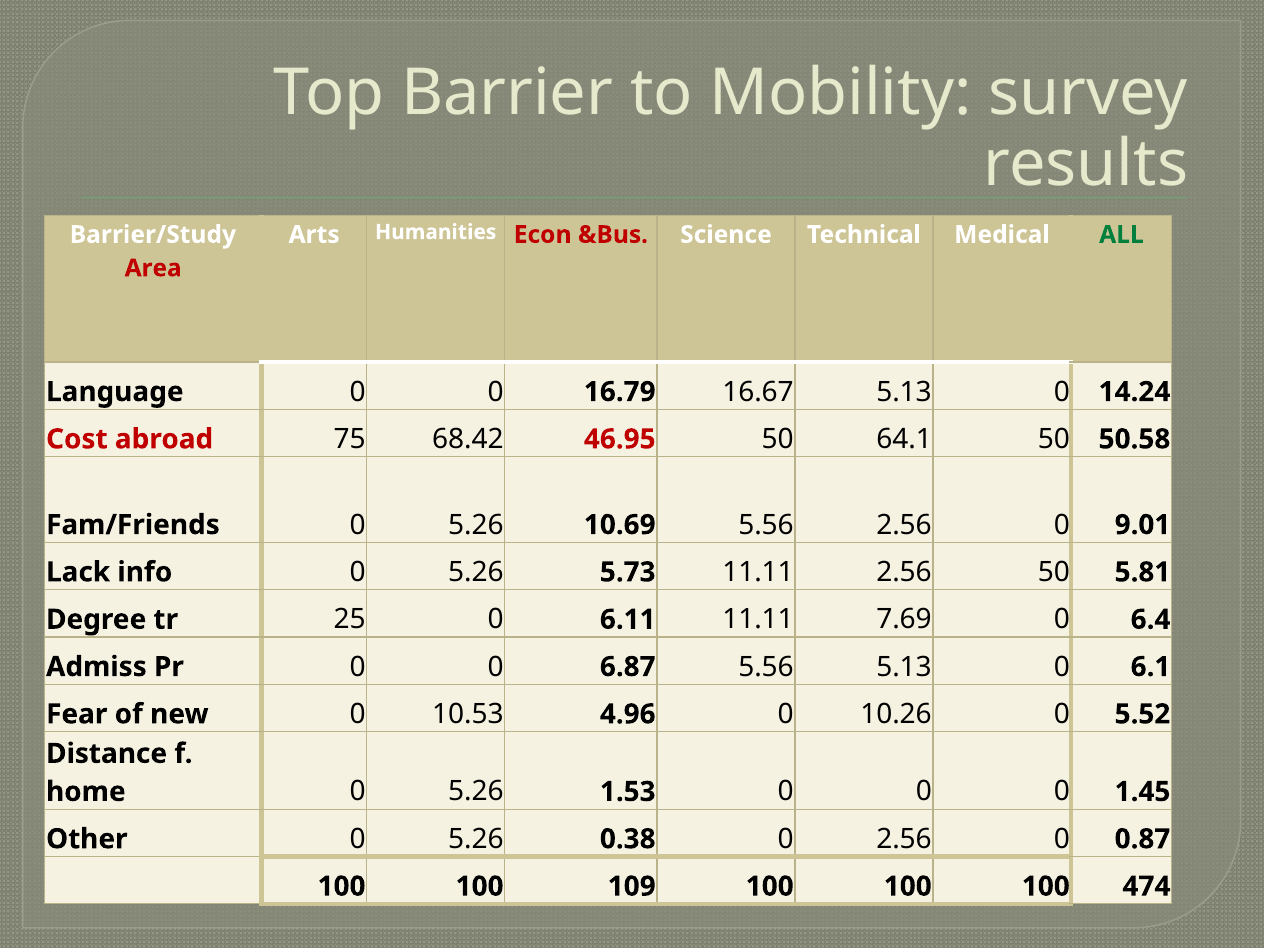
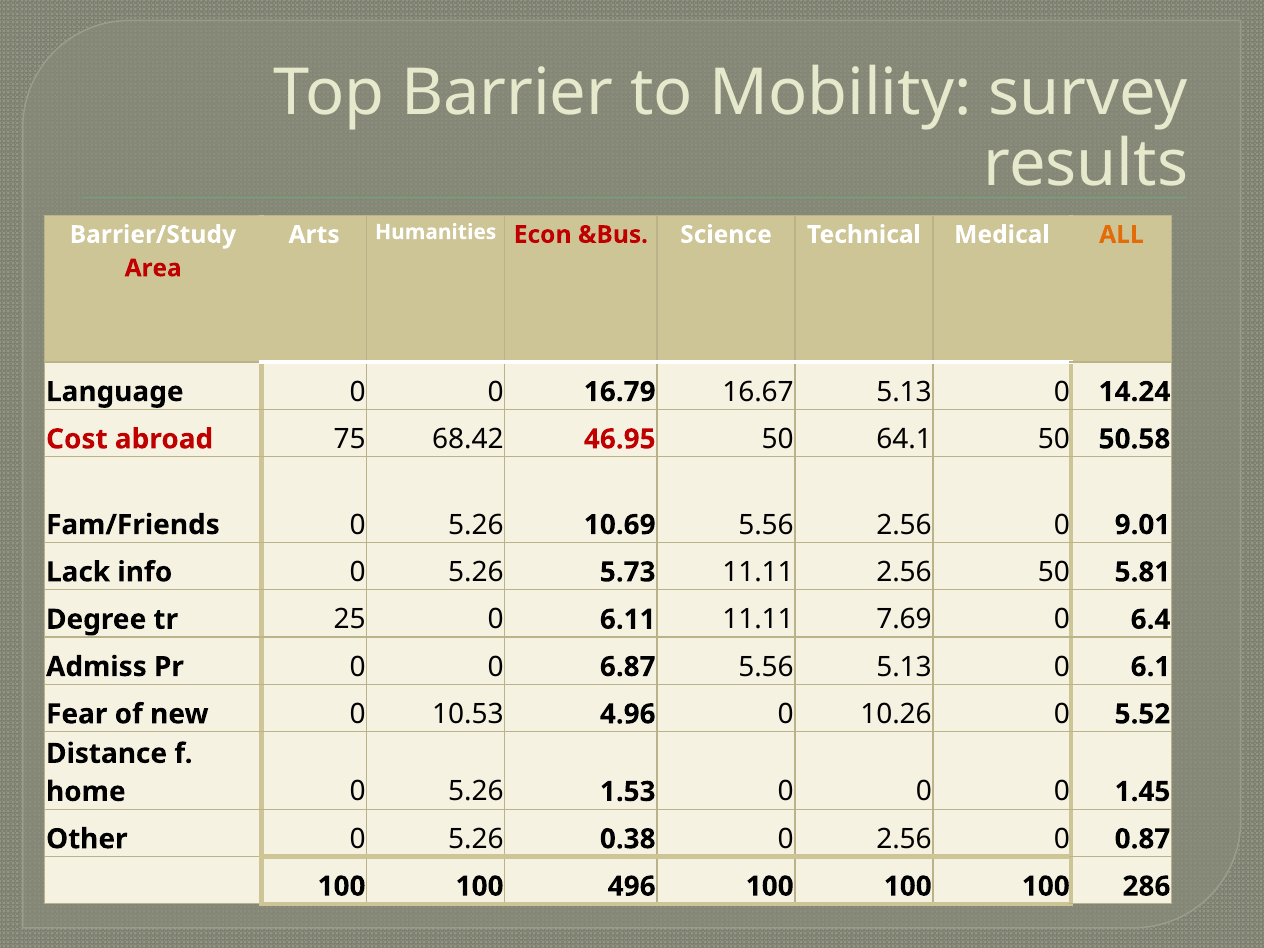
ALL colour: green -> orange
109: 109 -> 496
474: 474 -> 286
